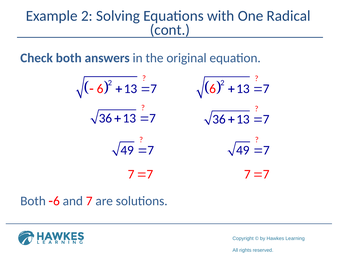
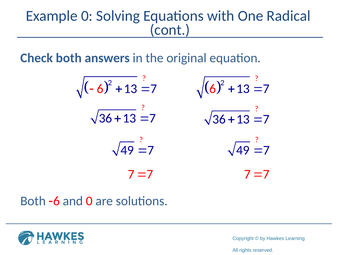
Example 2: 2 -> 0
and 7: 7 -> 0
